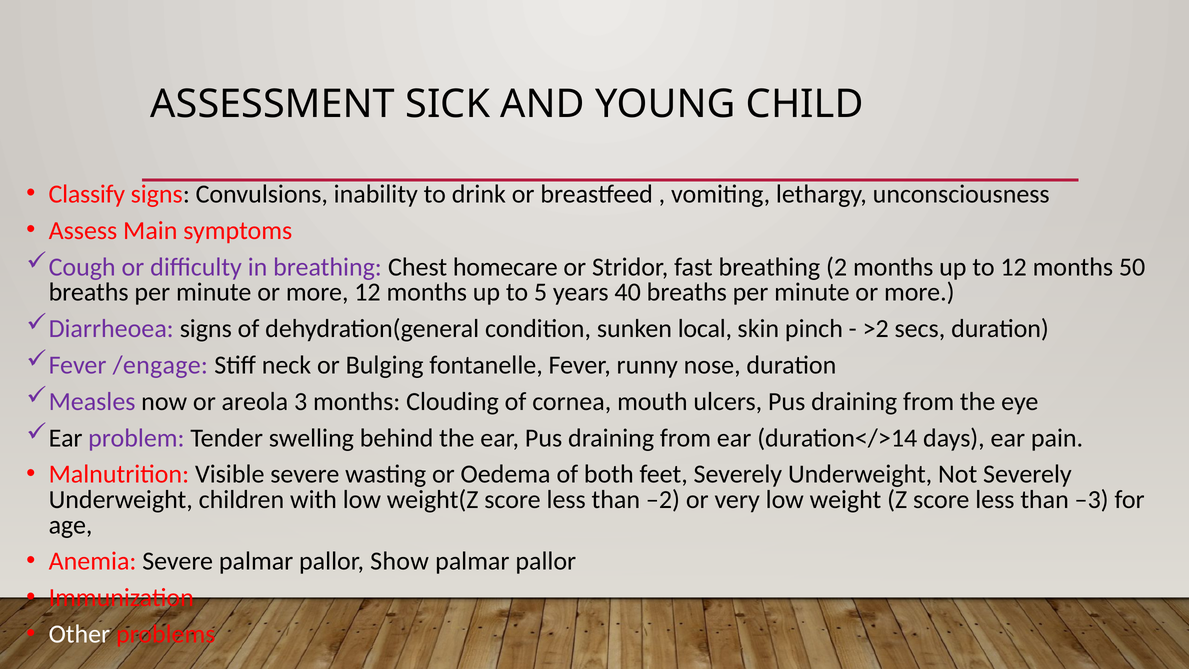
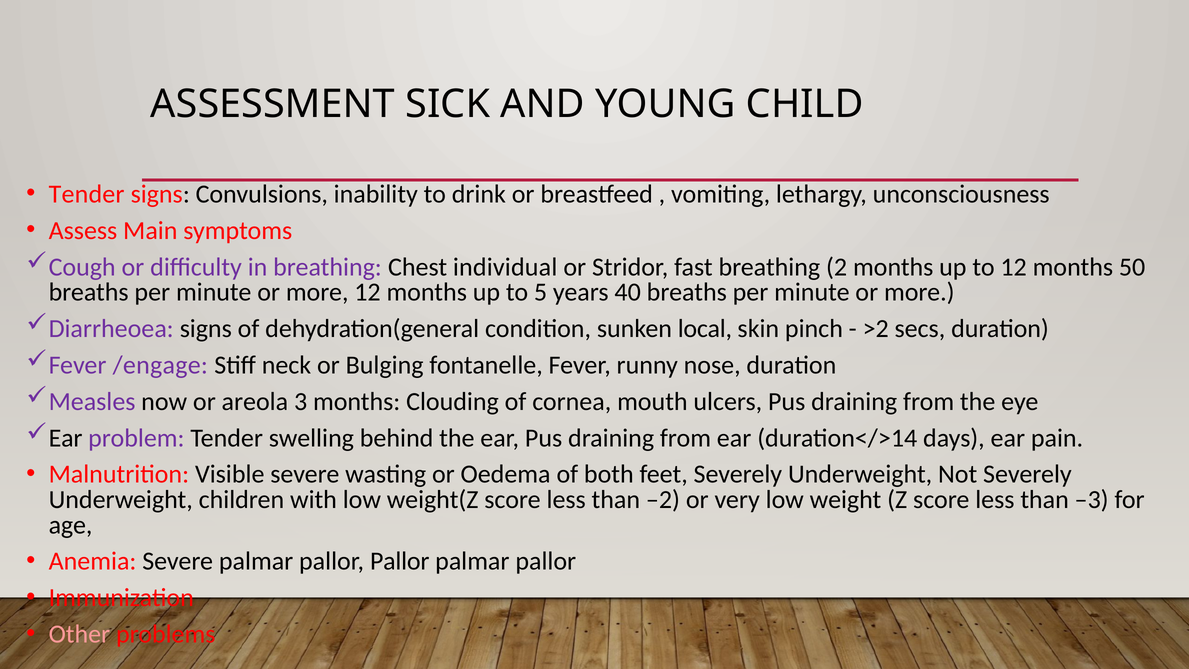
Classify at (87, 194): Classify -> Tender
homecare: homecare -> individual
pallor Show: Show -> Pallor
Other colour: white -> pink
